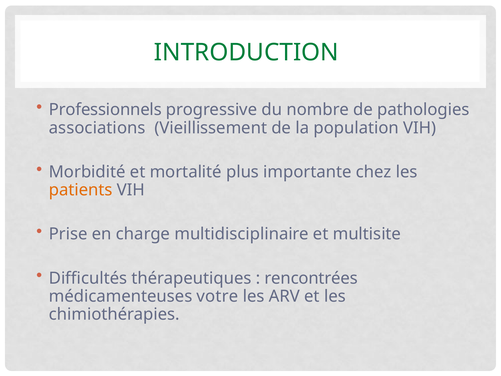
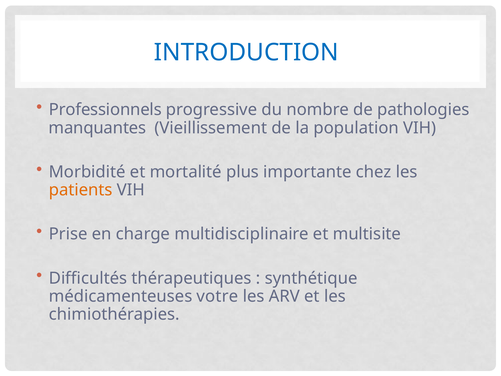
INTRODUCTION colour: green -> blue
associations: associations -> manquantes
rencontrées: rencontrées -> synthétique
